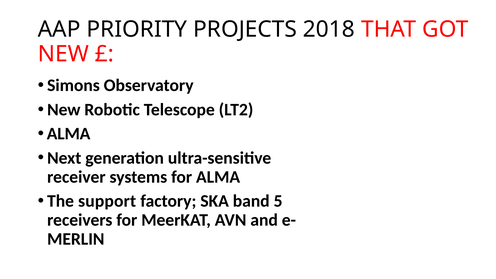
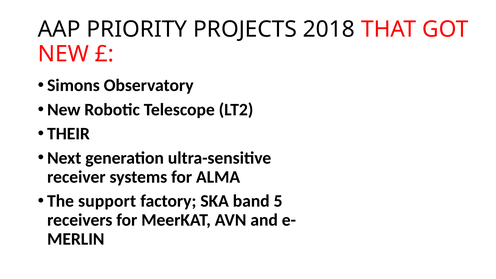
ALMA at (69, 134): ALMA -> THEIR
